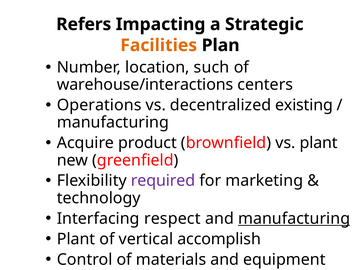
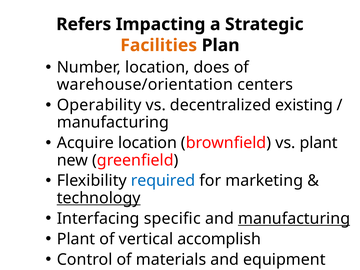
such: such -> does
warehouse/interactions: warehouse/interactions -> warehouse/orientation
Operations: Operations -> Operability
Acquire product: product -> location
required colour: purple -> blue
technology at (99, 198) underline: none -> present
respect: respect -> specific
